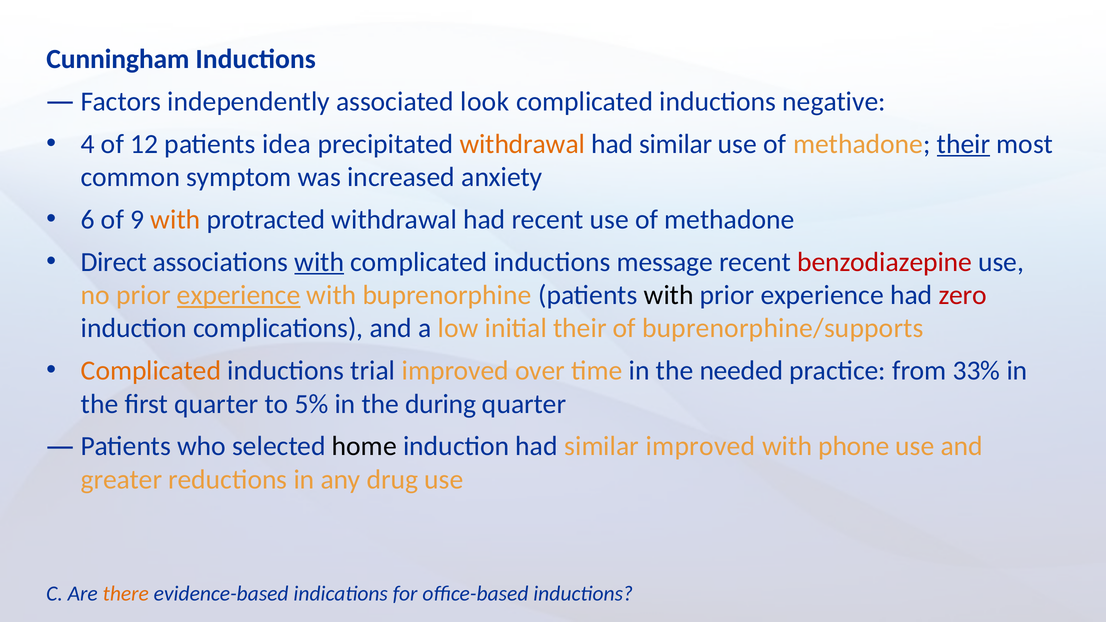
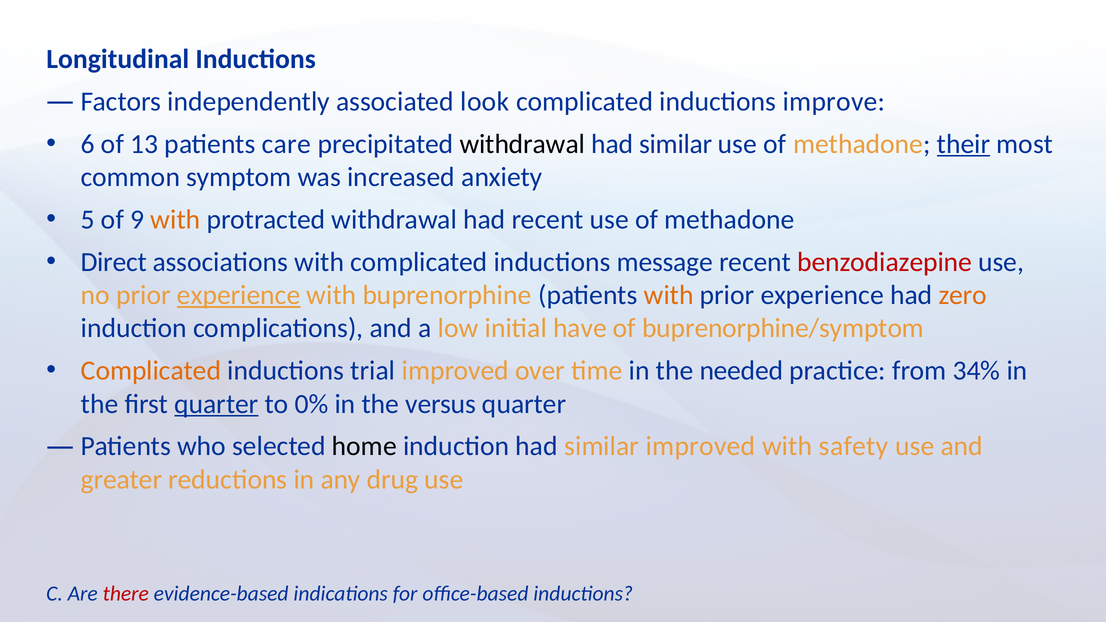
Cunningham: Cunningham -> Longitudinal
negative: negative -> improve
4: 4 -> 6
12: 12 -> 13
idea: idea -> care
withdrawal at (522, 144) colour: orange -> black
6: 6 -> 5
with at (319, 262) underline: present -> none
with at (669, 295) colour: black -> orange
zero colour: red -> orange
initial their: their -> have
buprenorphine/supports: buprenorphine/supports -> buprenorphine/symptom
33%: 33% -> 34%
quarter at (216, 404) underline: none -> present
5%: 5% -> 0%
during: during -> versus
phone: phone -> safety
there colour: orange -> red
